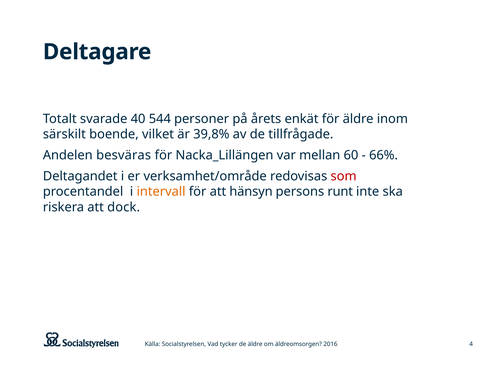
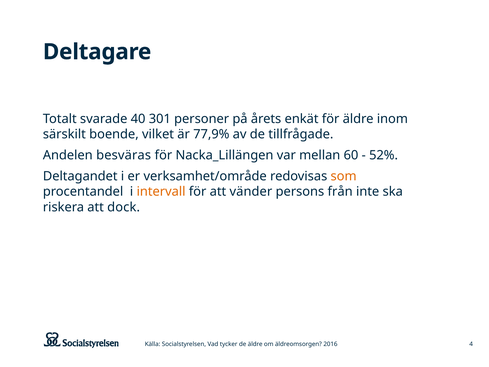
544: 544 -> 301
39,8%: 39,8% -> 77,9%
66%: 66% -> 52%
som colour: red -> orange
hänsyn: hänsyn -> vänder
runt: runt -> från
